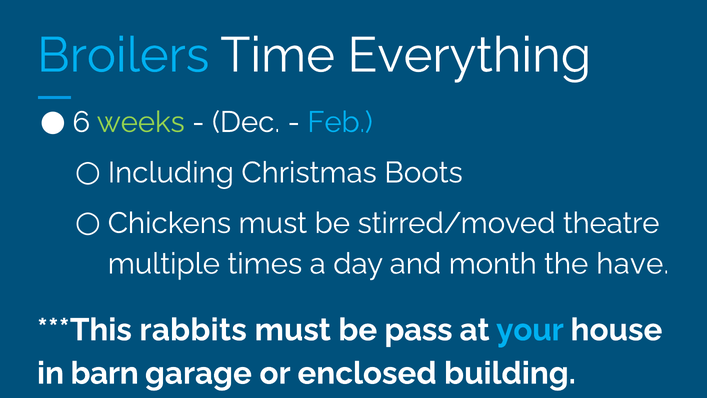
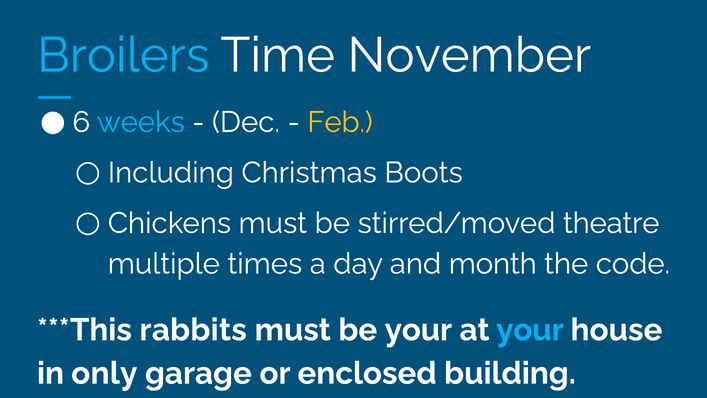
Everything: Everything -> November
weeks colour: light green -> light blue
Feb colour: light blue -> yellow
have: have -> code
be pass: pass -> your
barn: barn -> only
